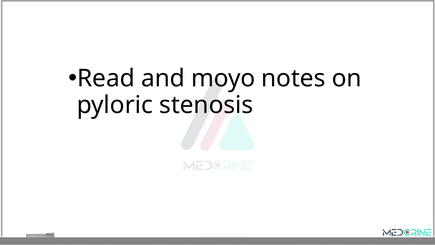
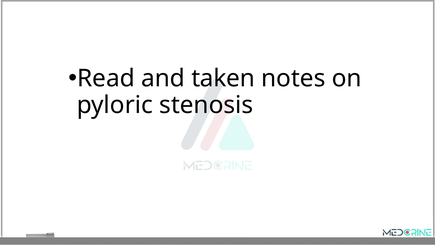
moyo: moyo -> taken
